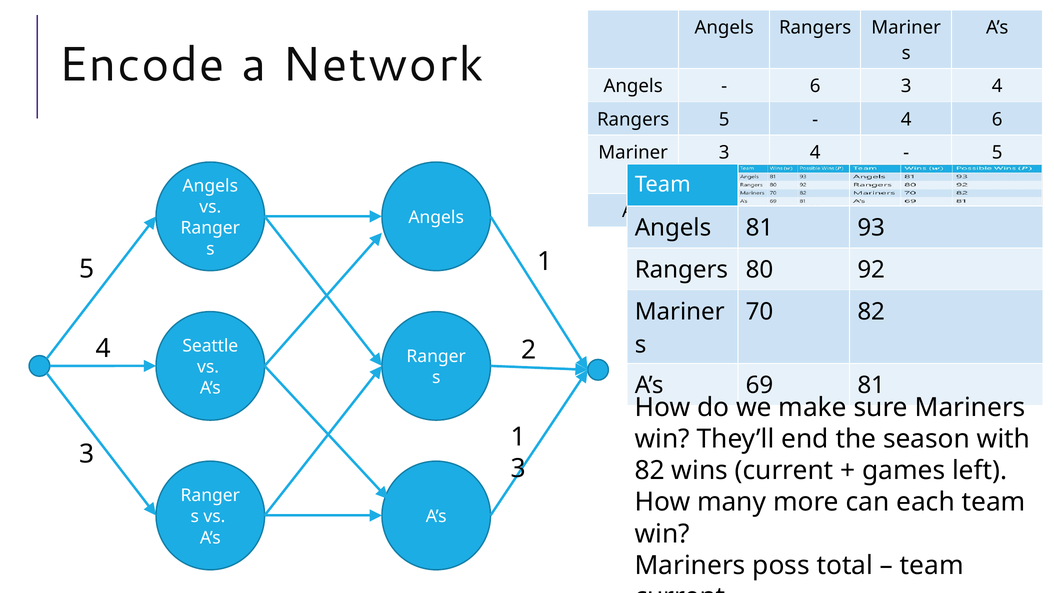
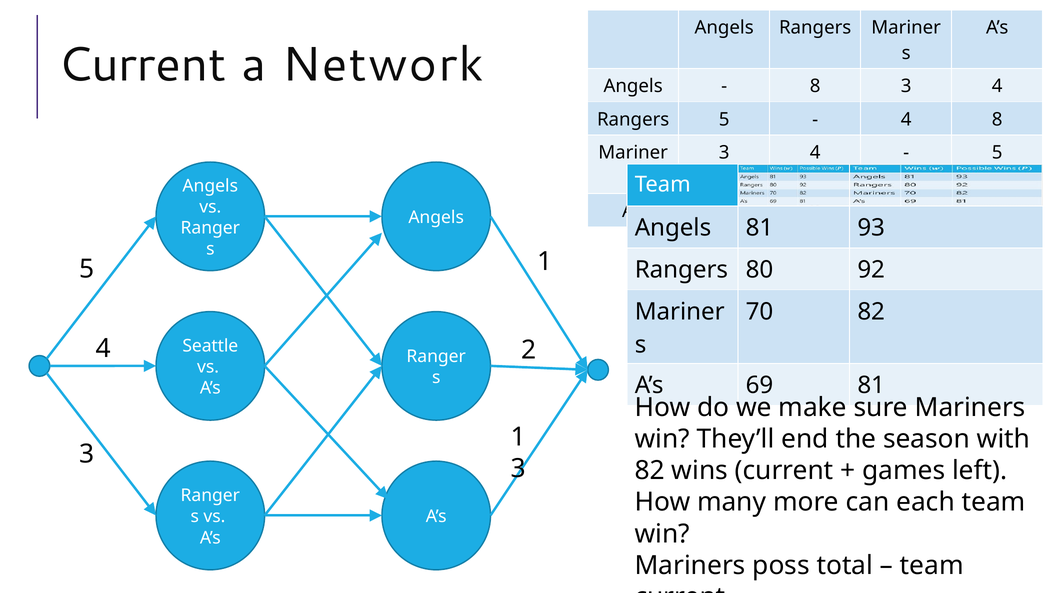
Encode at (141, 65): Encode -> Current
6 at (815, 86): 6 -> 8
4 6: 6 -> 8
